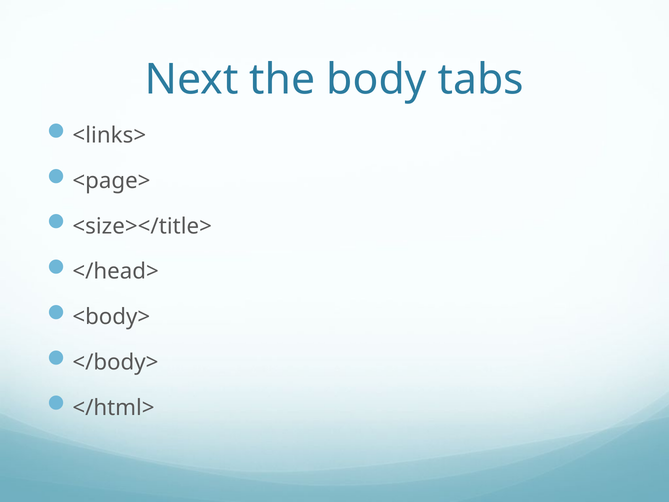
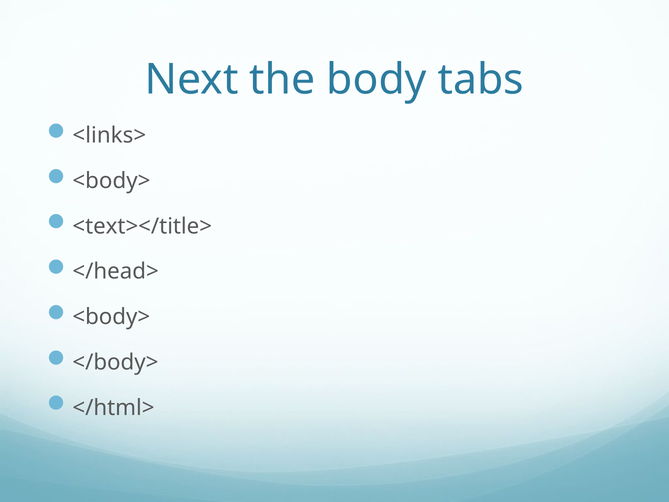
<page> at (111, 181): <page> -> <body>
<size></title>: <size></title> -> <text></title>
